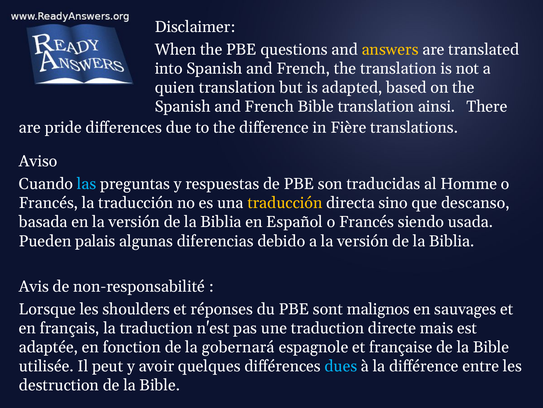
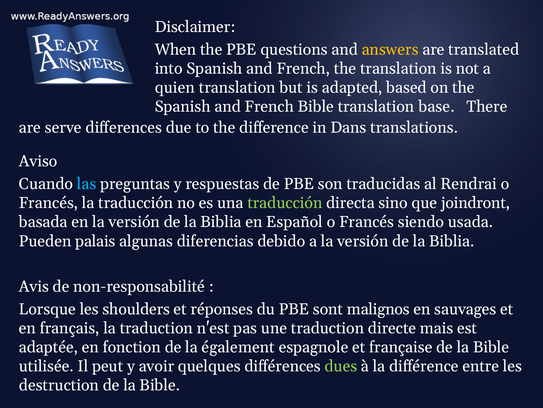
ainsi: ainsi -> base
pride: pride -> serve
Fière: Fière -> Dans
Homme: Homme -> Rendrai
traducción at (285, 203) colour: yellow -> light green
descanso: descanso -> joindront
gobernará: gobernará -> également
dues colour: light blue -> light green
